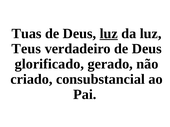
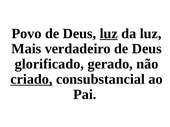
Tuas: Tuas -> Povo
Teus: Teus -> Mais
criado underline: none -> present
